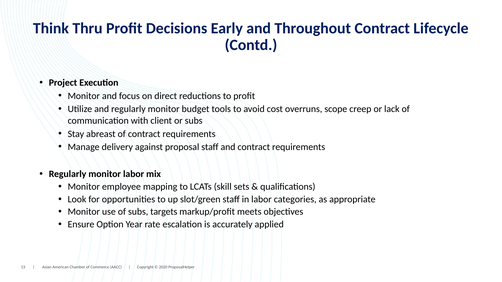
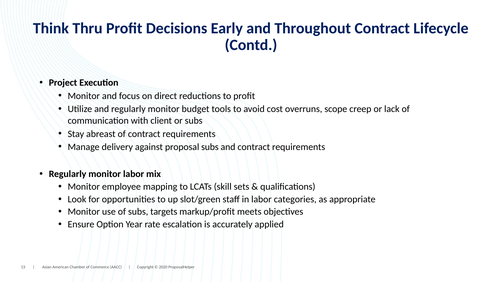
proposal staff: staff -> subs
